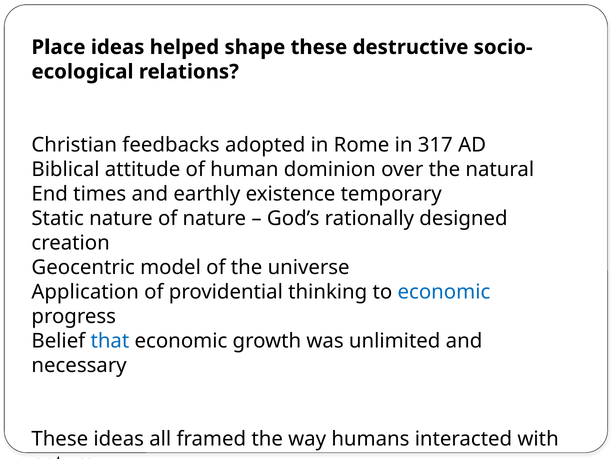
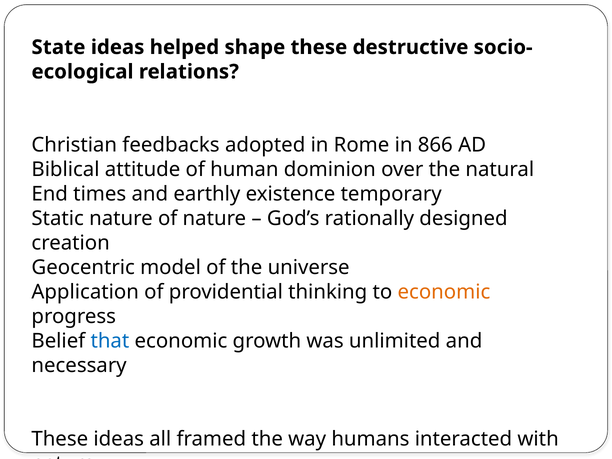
Place: Place -> State
317: 317 -> 866
economic at (444, 292) colour: blue -> orange
